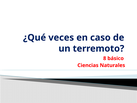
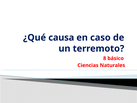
veces: veces -> causa
